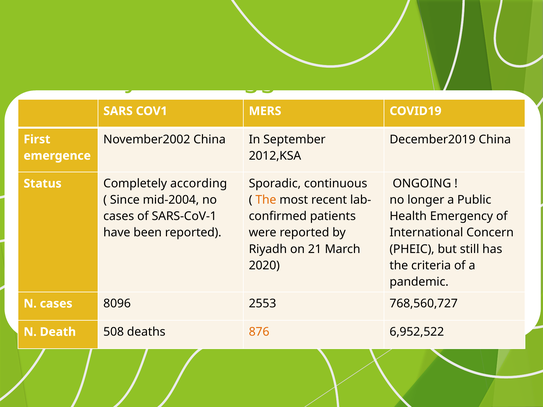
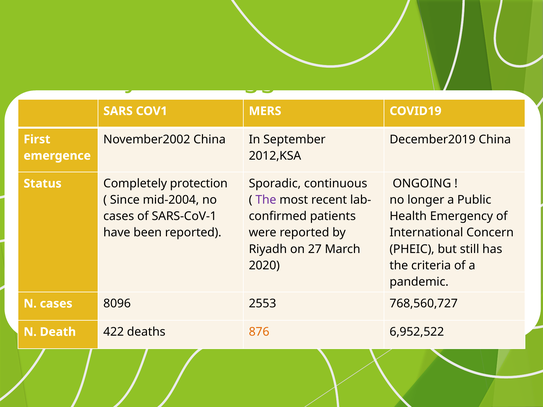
according: according -> protection
The at (266, 200) colour: orange -> purple
21: 21 -> 27
508: 508 -> 422
